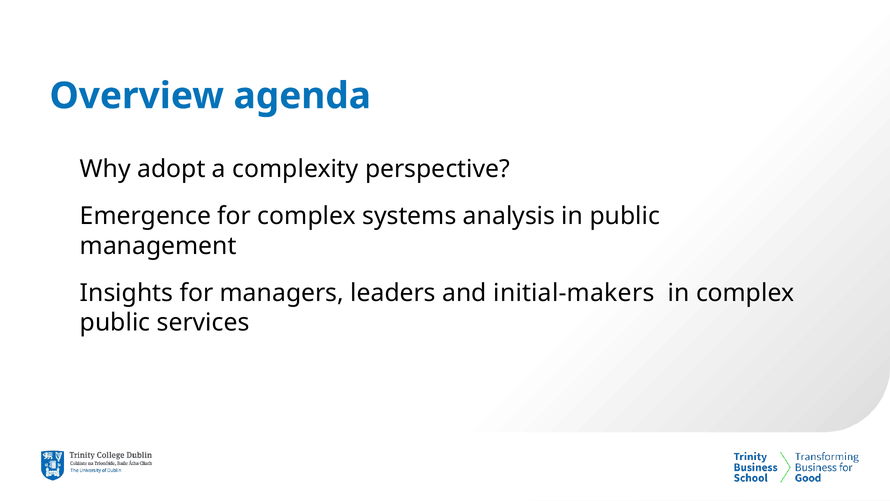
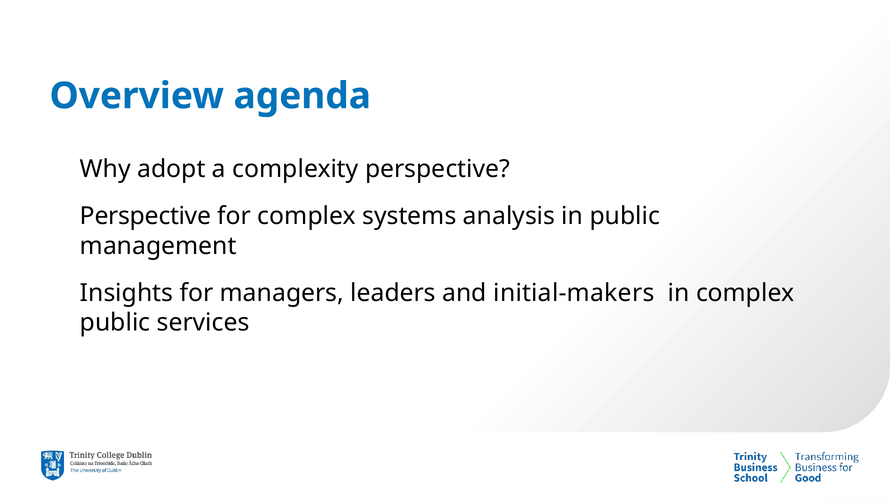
Emergence at (145, 216): Emergence -> Perspective
